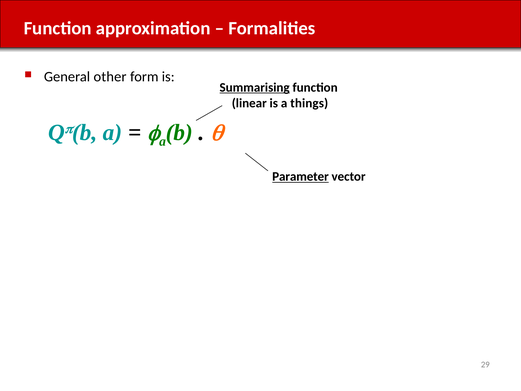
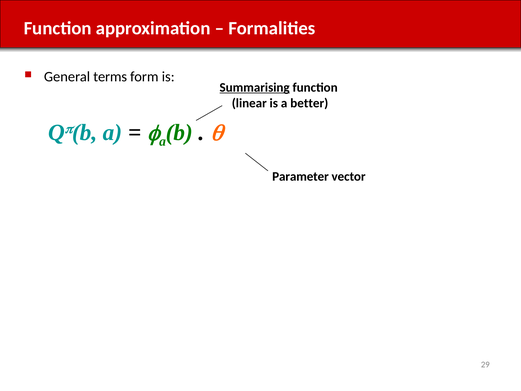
other: other -> terms
things: things -> better
Parameter underline: present -> none
